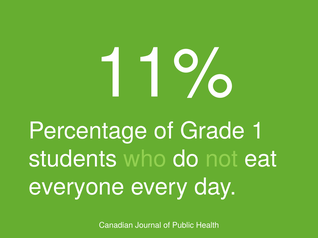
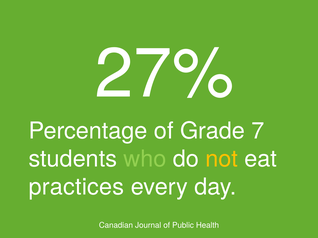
11%: 11% -> 27%
1: 1 -> 7
not colour: light green -> yellow
everyone: everyone -> practices
